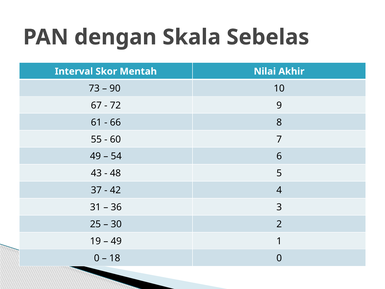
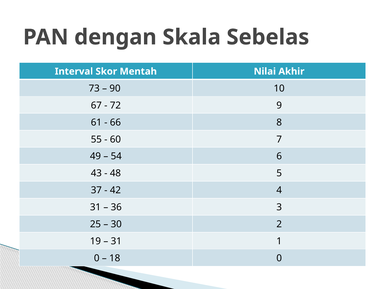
49 at (116, 241): 49 -> 31
